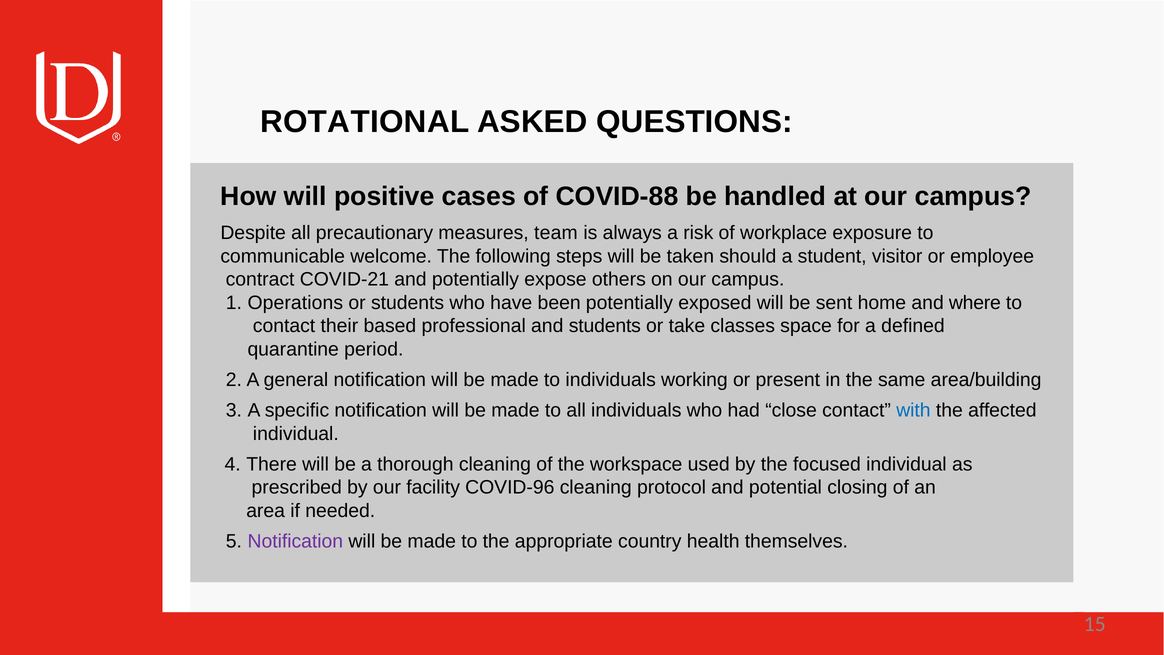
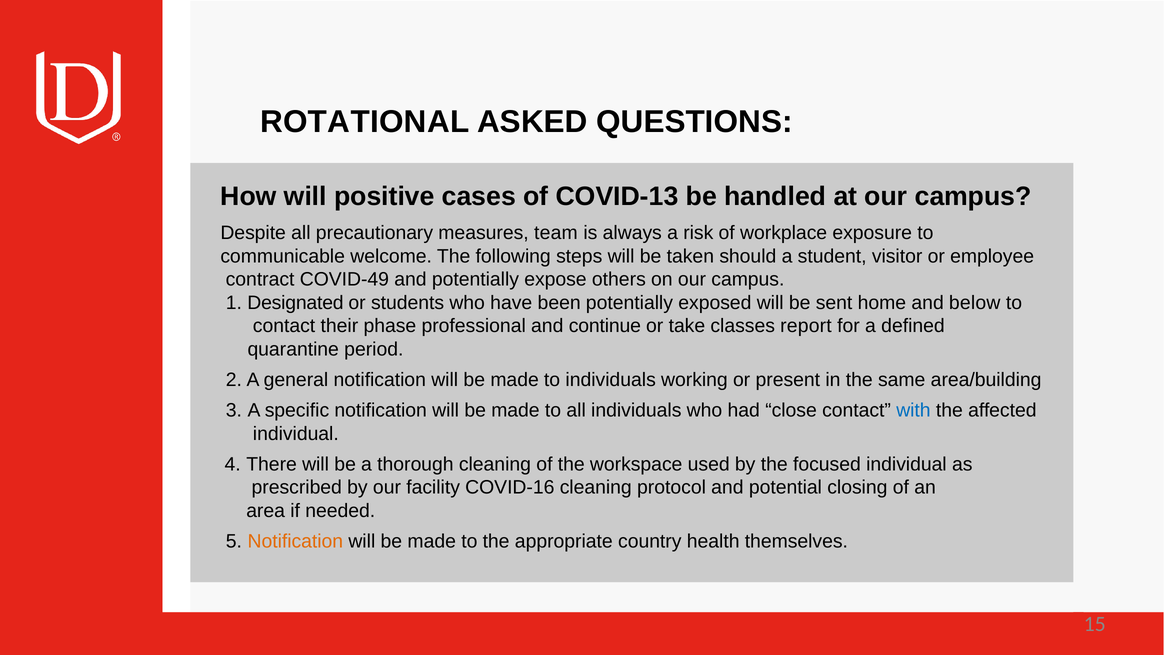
COVID-88: COVID-88 -> COVID-13
COVID-21: COVID-21 -> COVID-49
Operations: Operations -> Designated
where: where -> below
based: based -> phase
and students: students -> continue
space: space -> report
COVID-96: COVID-96 -> COVID-16
Notification at (295, 541) colour: purple -> orange
